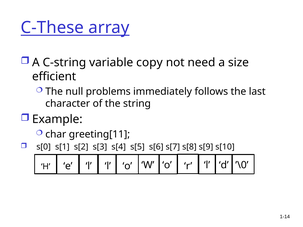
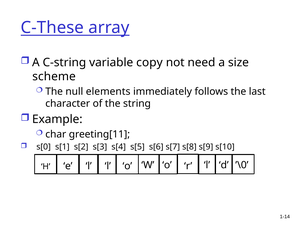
efficient: efficient -> scheme
problems: problems -> elements
